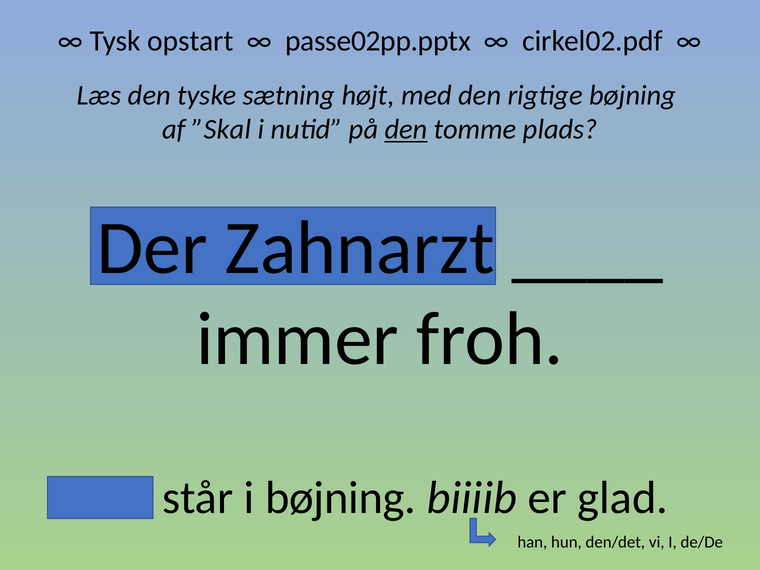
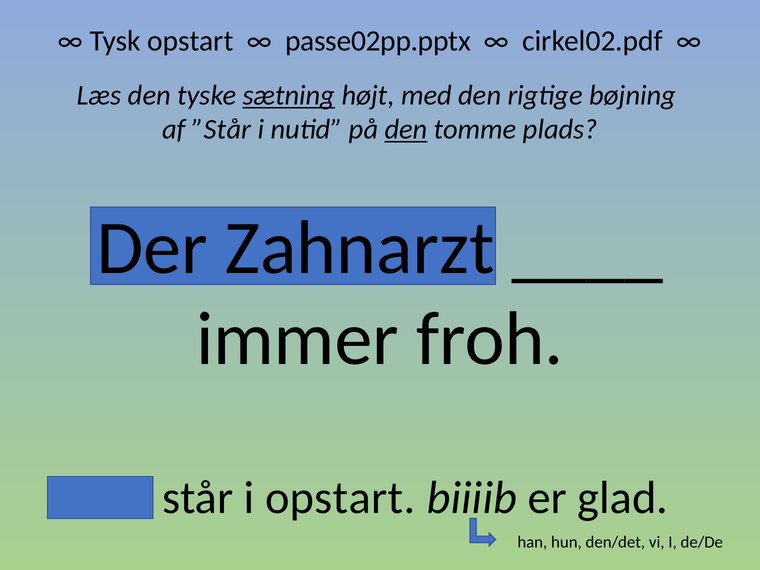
sætning underline: none -> present
”Skal: ”Skal -> ”Står
i bøjning: bøjning -> opstart
